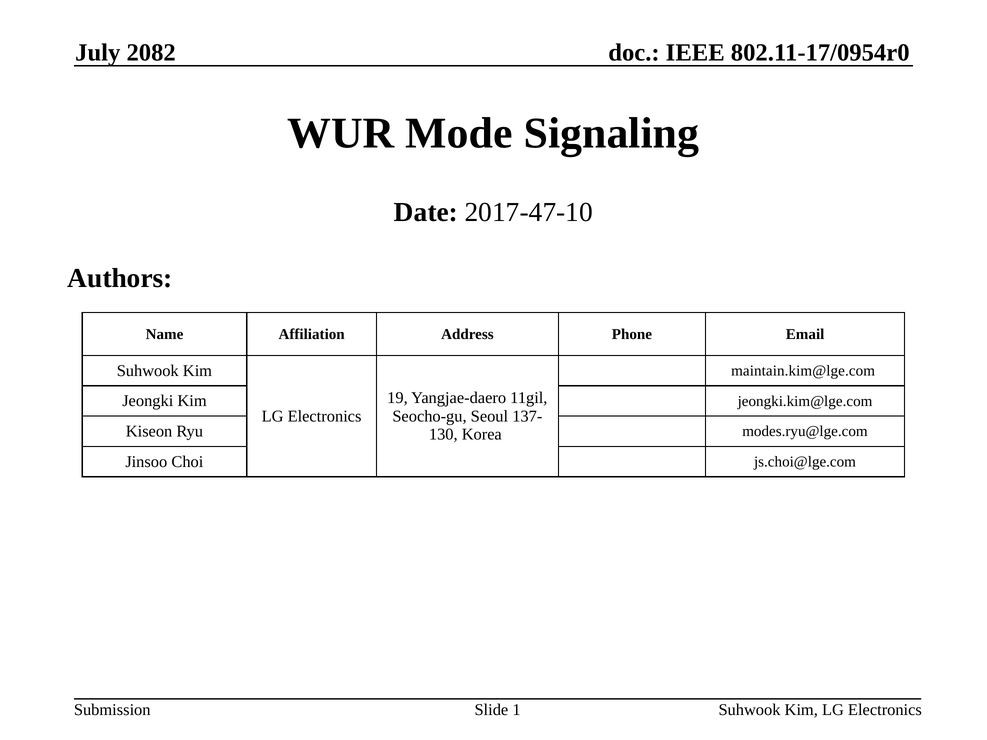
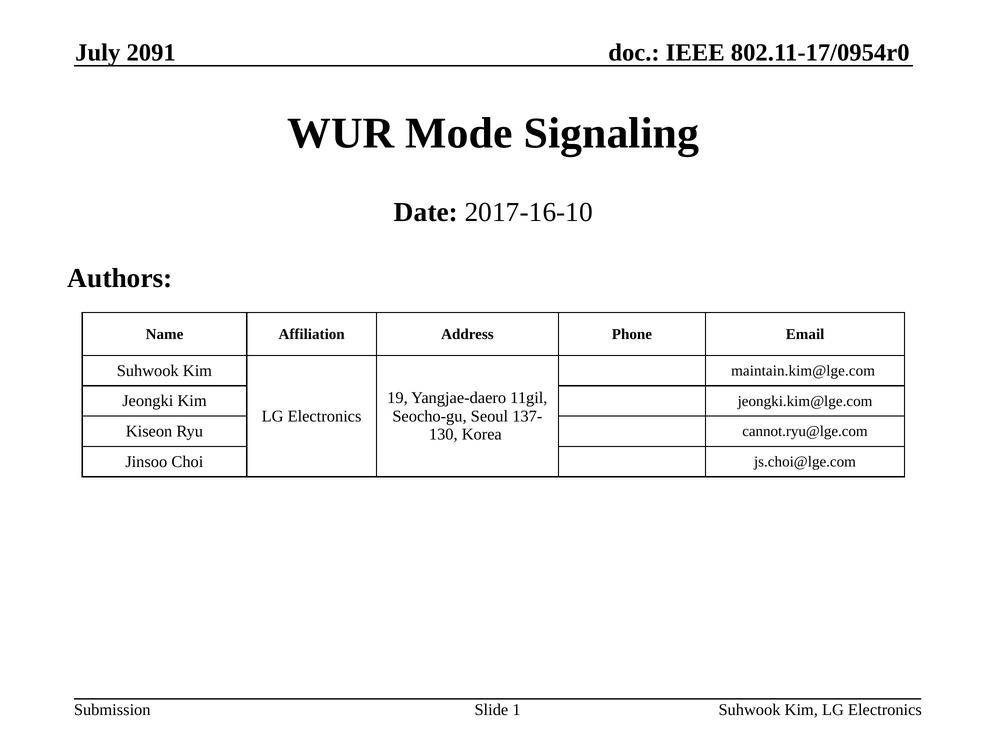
2082: 2082 -> 2091
2017-47-10: 2017-47-10 -> 2017-16-10
modes.ryu@lge.com: modes.ryu@lge.com -> cannot.ryu@lge.com
